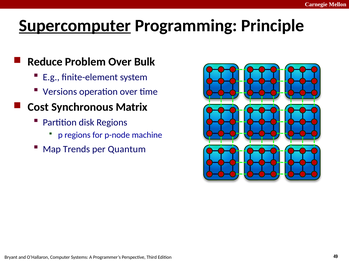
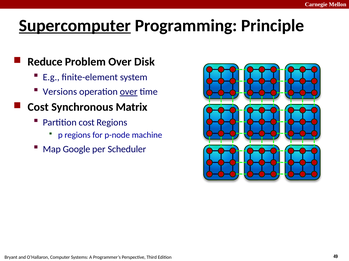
Bulk: Bulk -> Disk
over at (129, 92) underline: none -> present
Partition disk: disk -> cost
Trends: Trends -> Google
Quantum: Quantum -> Scheduler
